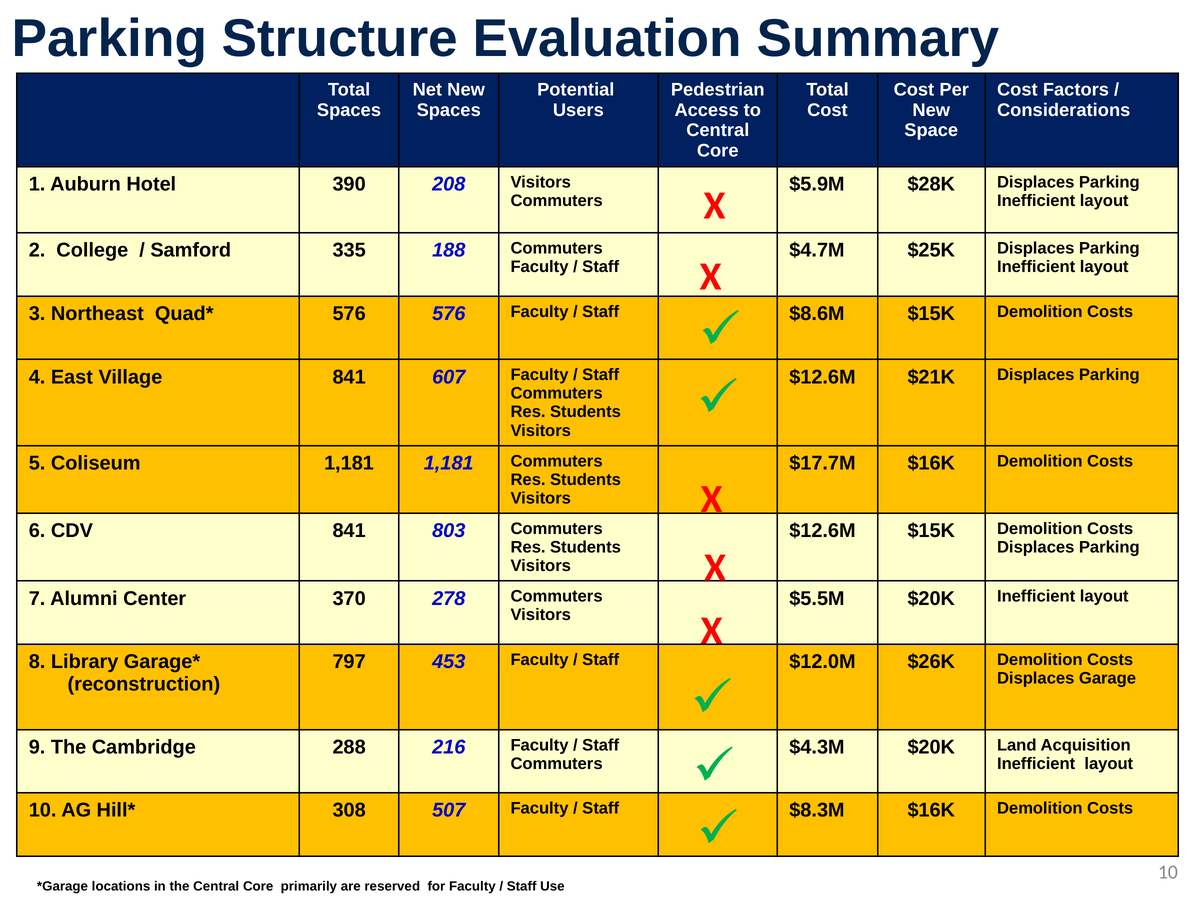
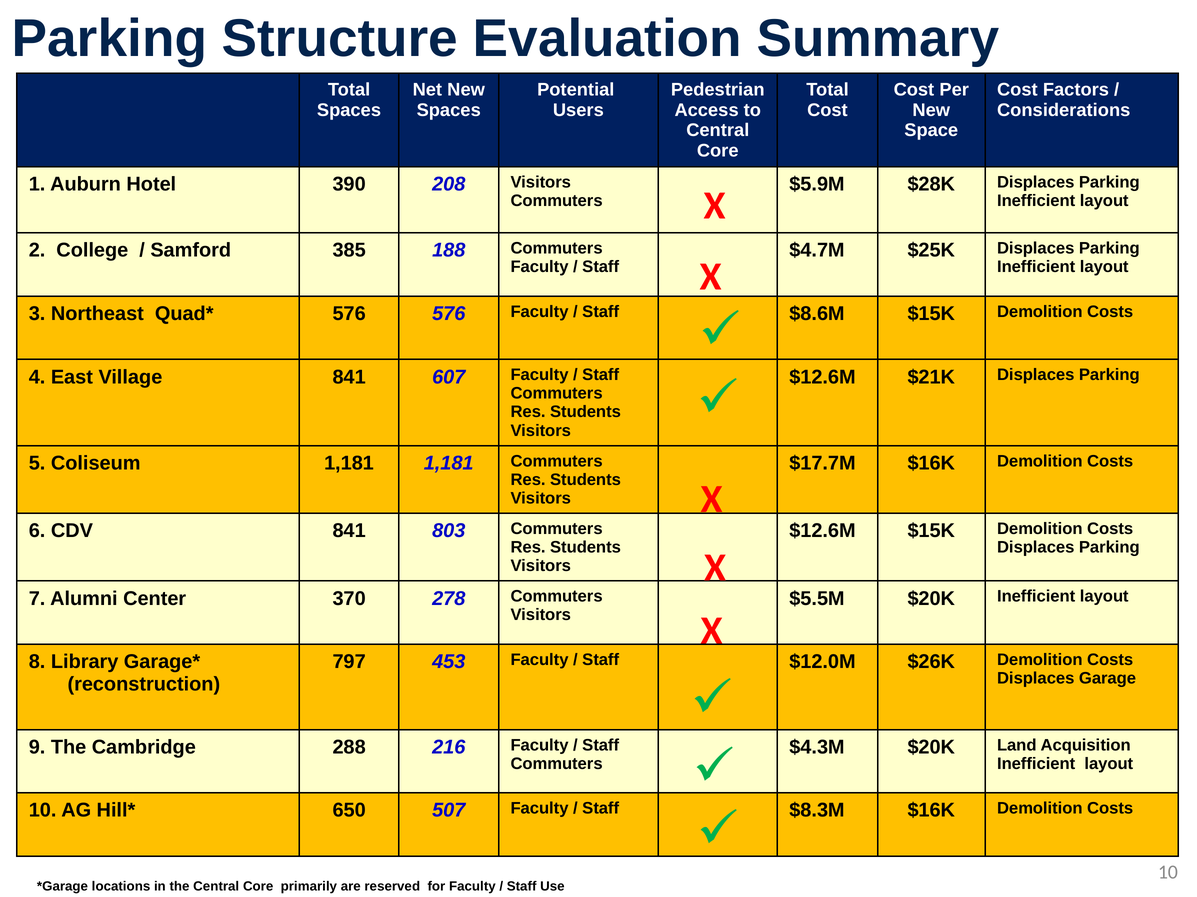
335: 335 -> 385
308: 308 -> 650
